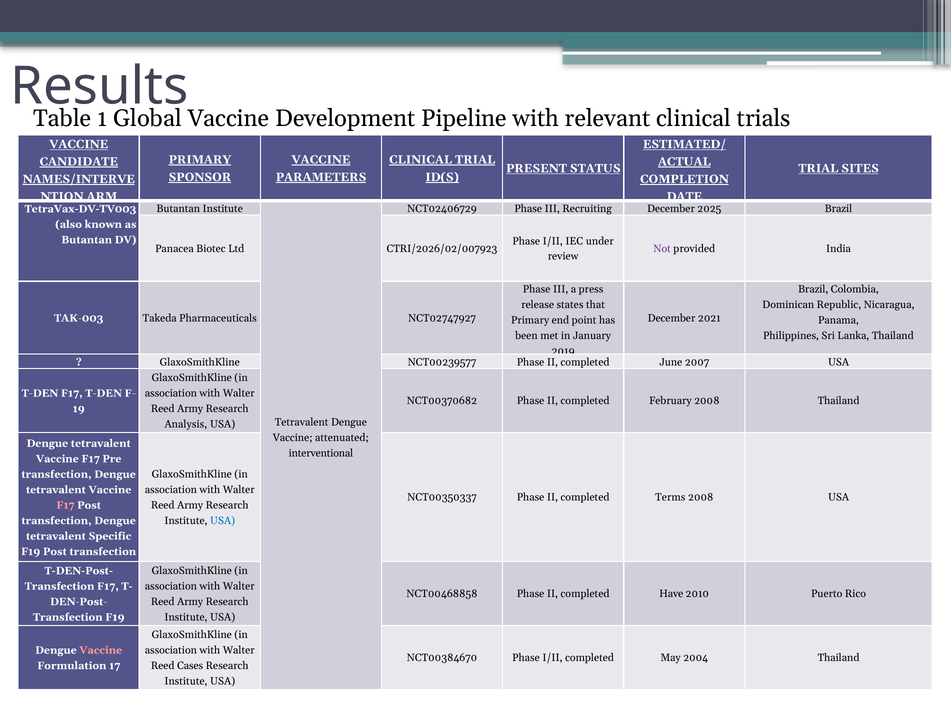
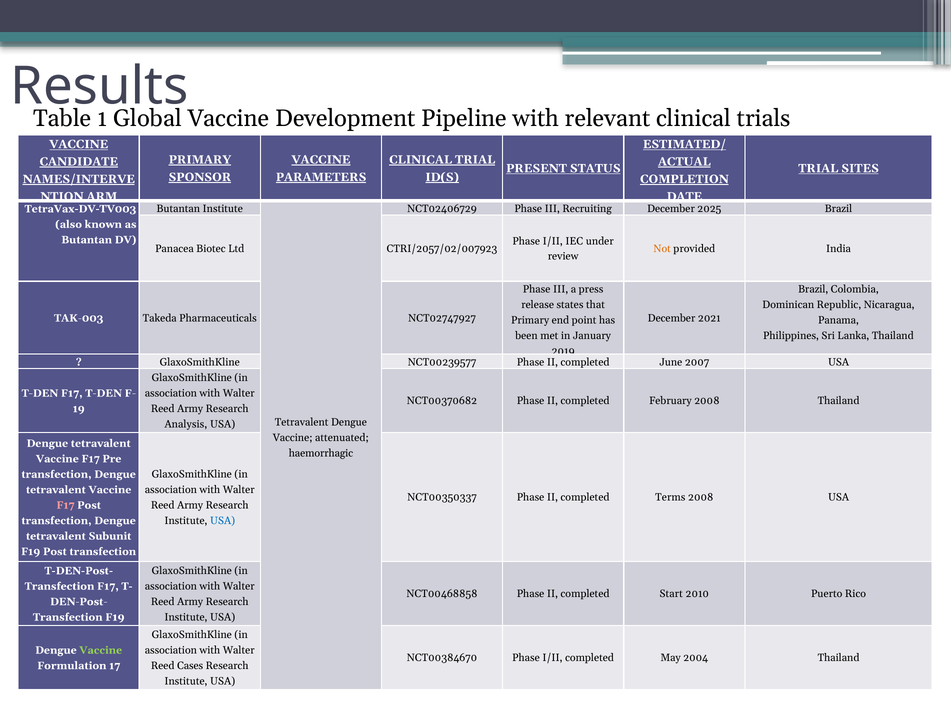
CTRI/2026/02/007923: CTRI/2026/02/007923 -> CTRI/2057/02/007923
Not colour: purple -> orange
interventional: interventional -> haemorrhagic
Specific: Specific -> Subunit
Have: Have -> Start
Vaccine at (101, 650) colour: pink -> light green
